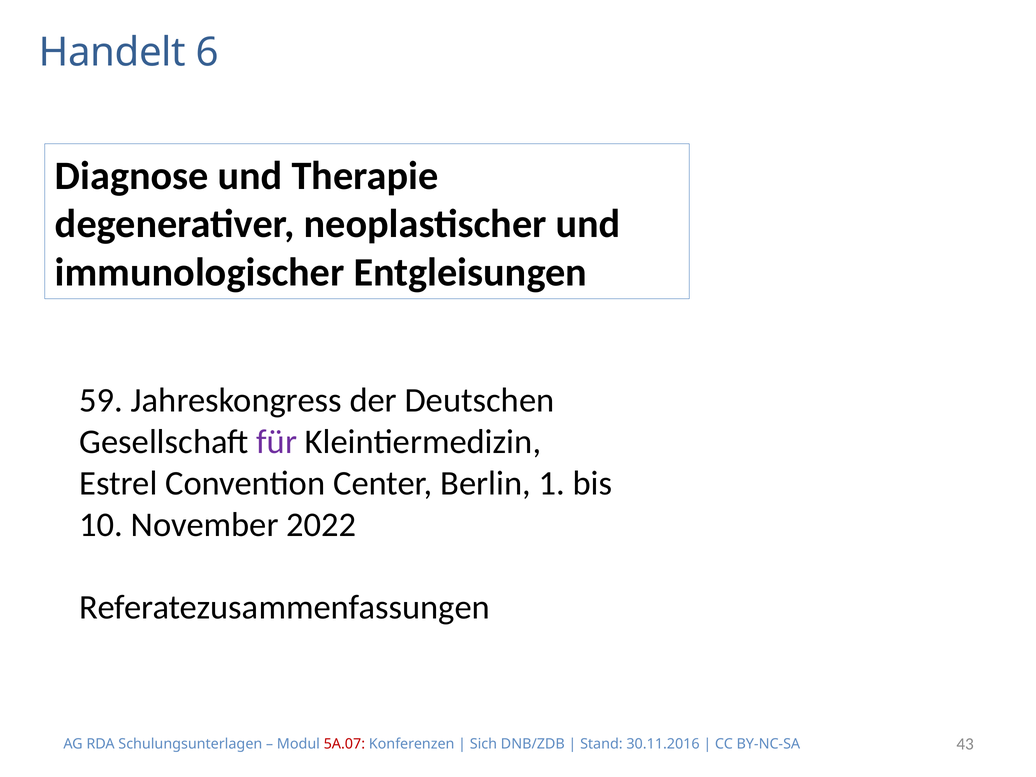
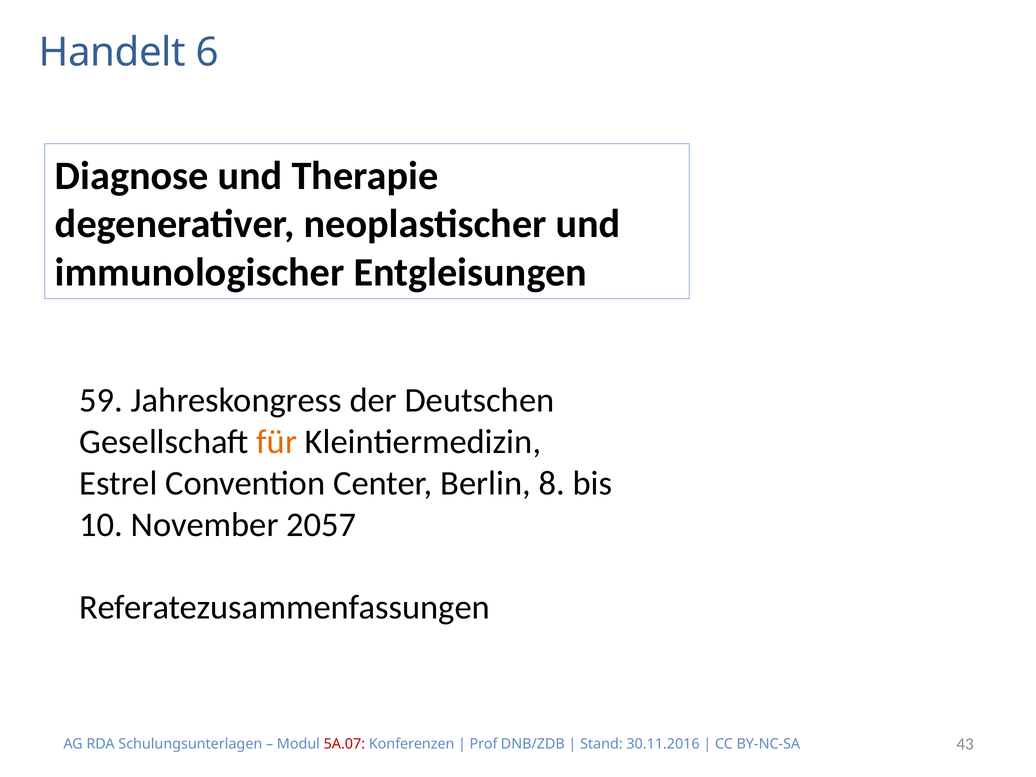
für colour: purple -> orange
1: 1 -> 8
2022: 2022 -> 2057
Sich: Sich -> Prof
